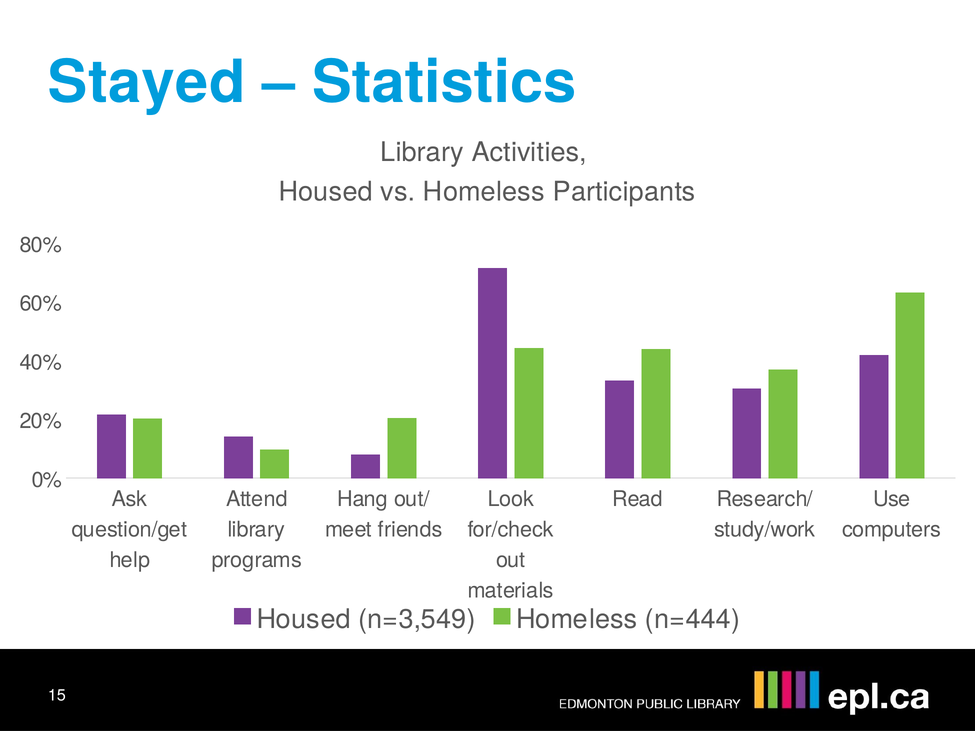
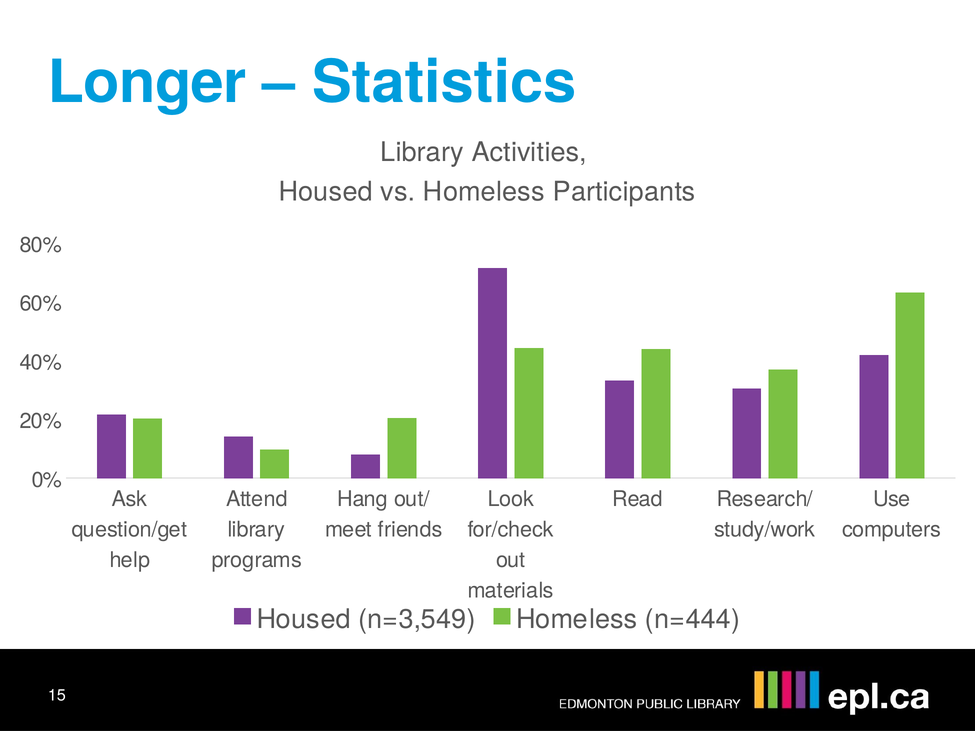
Stayed: Stayed -> Longer
